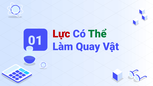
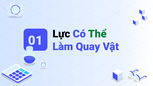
Lực colour: red -> black
